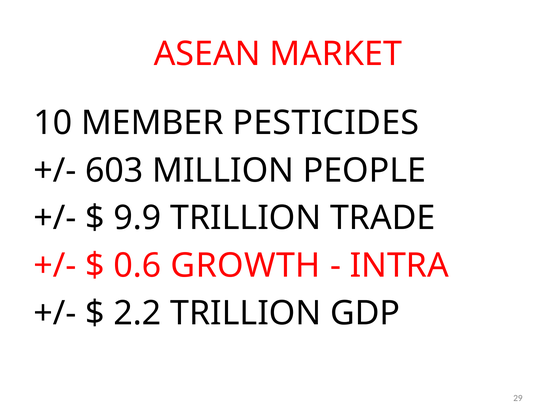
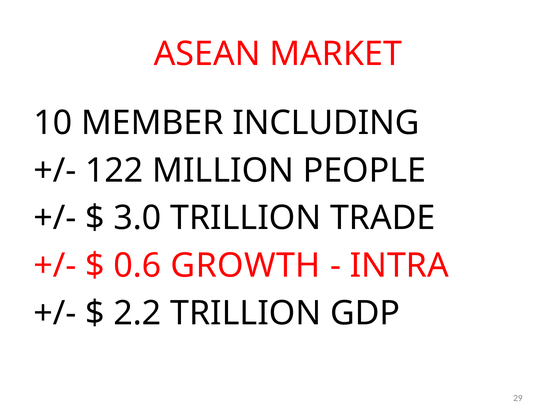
PESTICIDES: PESTICIDES -> INCLUDING
603: 603 -> 122
9.9: 9.9 -> 3.0
